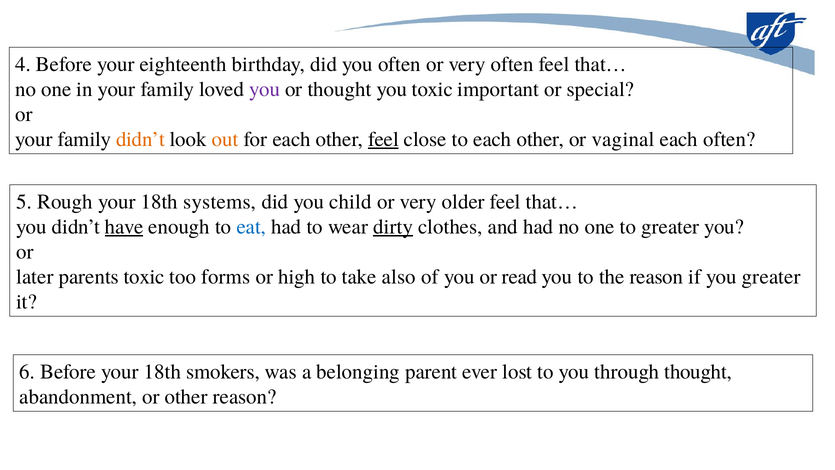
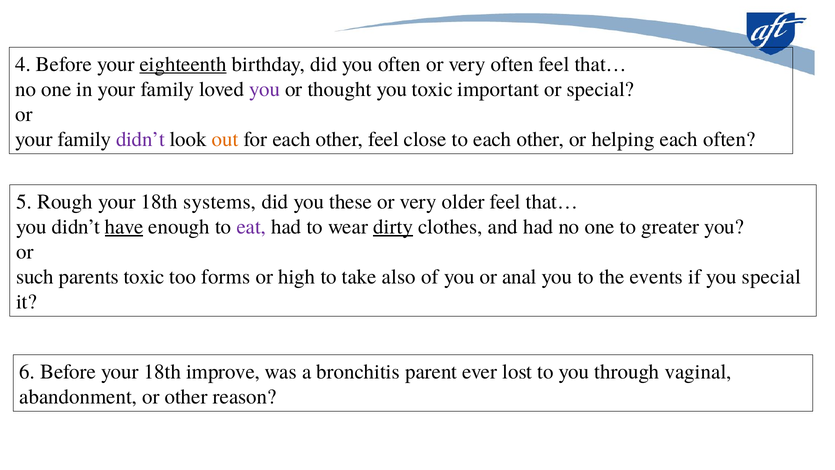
eighteenth underline: none -> present
didn’t at (140, 139) colour: orange -> purple
feel at (384, 139) underline: present -> none
vaginal: vaginal -> helping
child: child -> these
eat colour: blue -> purple
later: later -> such
read: read -> anal
the reason: reason -> events
you greater: greater -> special
smokers: smokers -> improve
belonging: belonging -> bronchitis
through thought: thought -> vaginal
